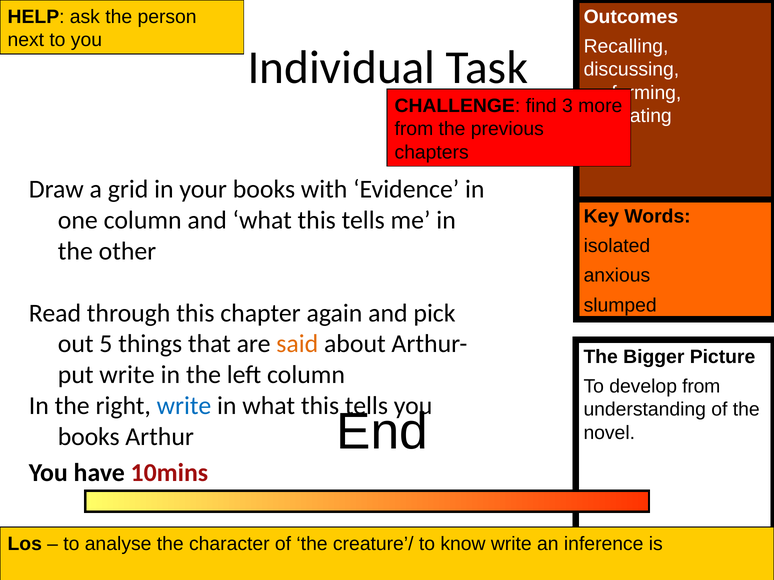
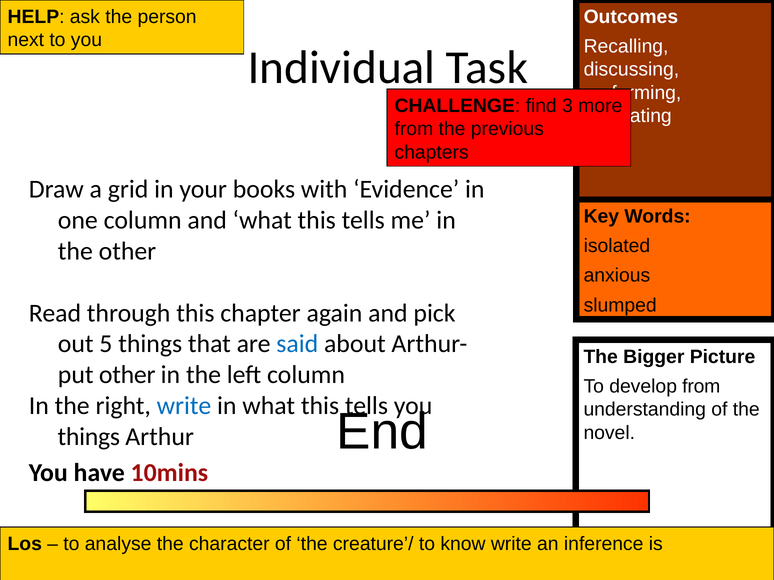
said colour: orange -> blue
put write: write -> other
books at (89, 437): books -> things
